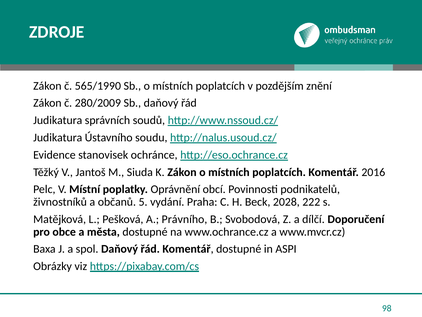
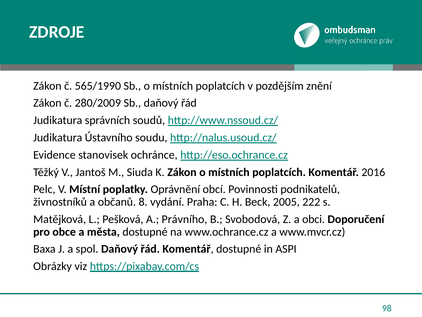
5: 5 -> 8
2028: 2028 -> 2005
dílčí: dílčí -> obci
